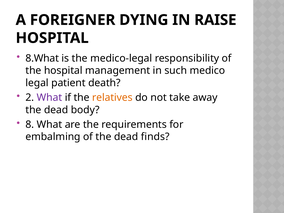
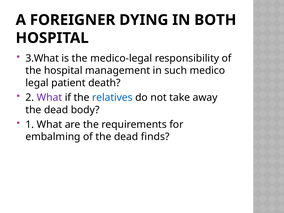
RAISE: RAISE -> BOTH
8.What: 8.What -> 3.What
relatives colour: orange -> blue
8: 8 -> 1
